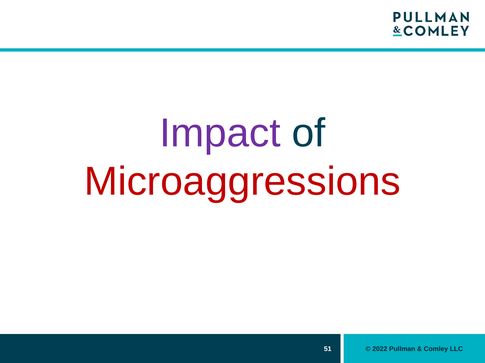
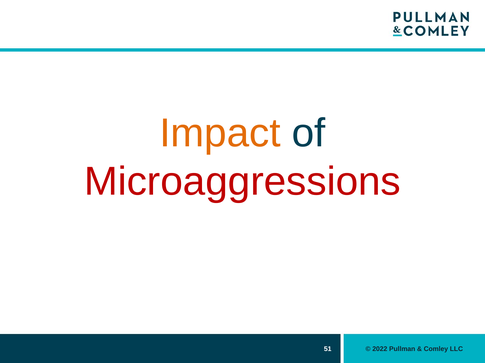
Impact colour: purple -> orange
